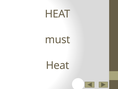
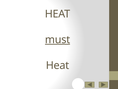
must underline: none -> present
